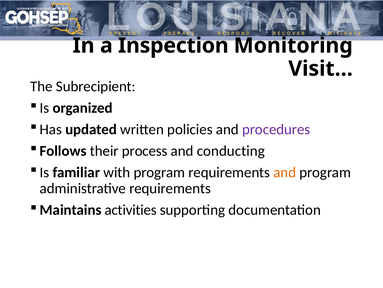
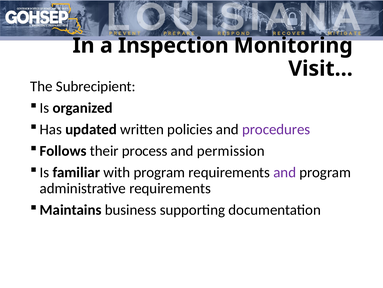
conducting: conducting -> permission
and at (285, 172) colour: orange -> purple
activities: activities -> business
